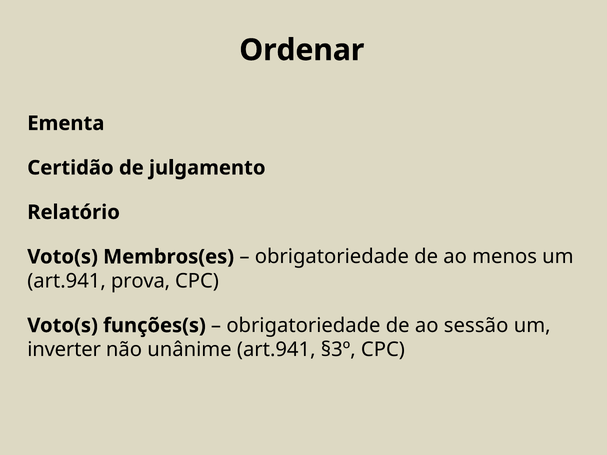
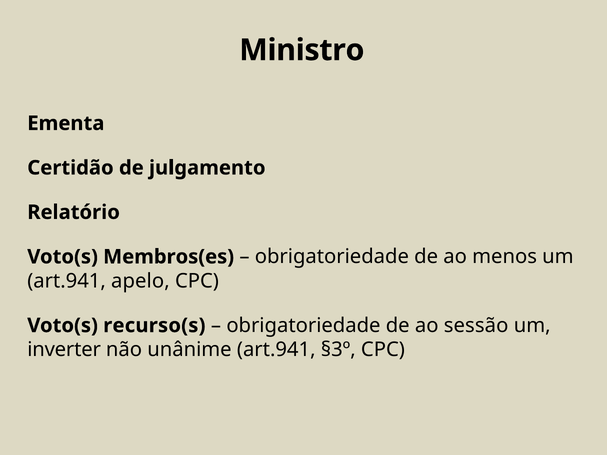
Ordenar: Ordenar -> Ministro
prova: prova -> apelo
funções(s: funções(s -> recurso(s
